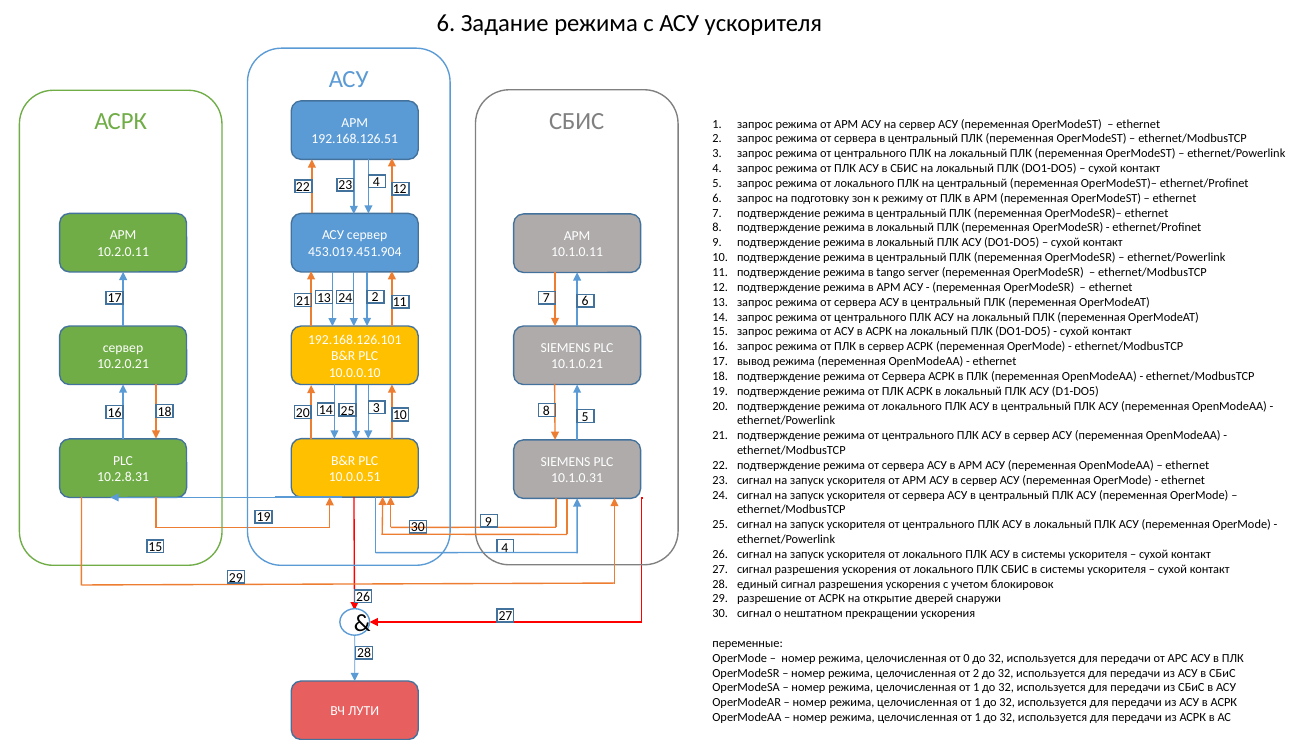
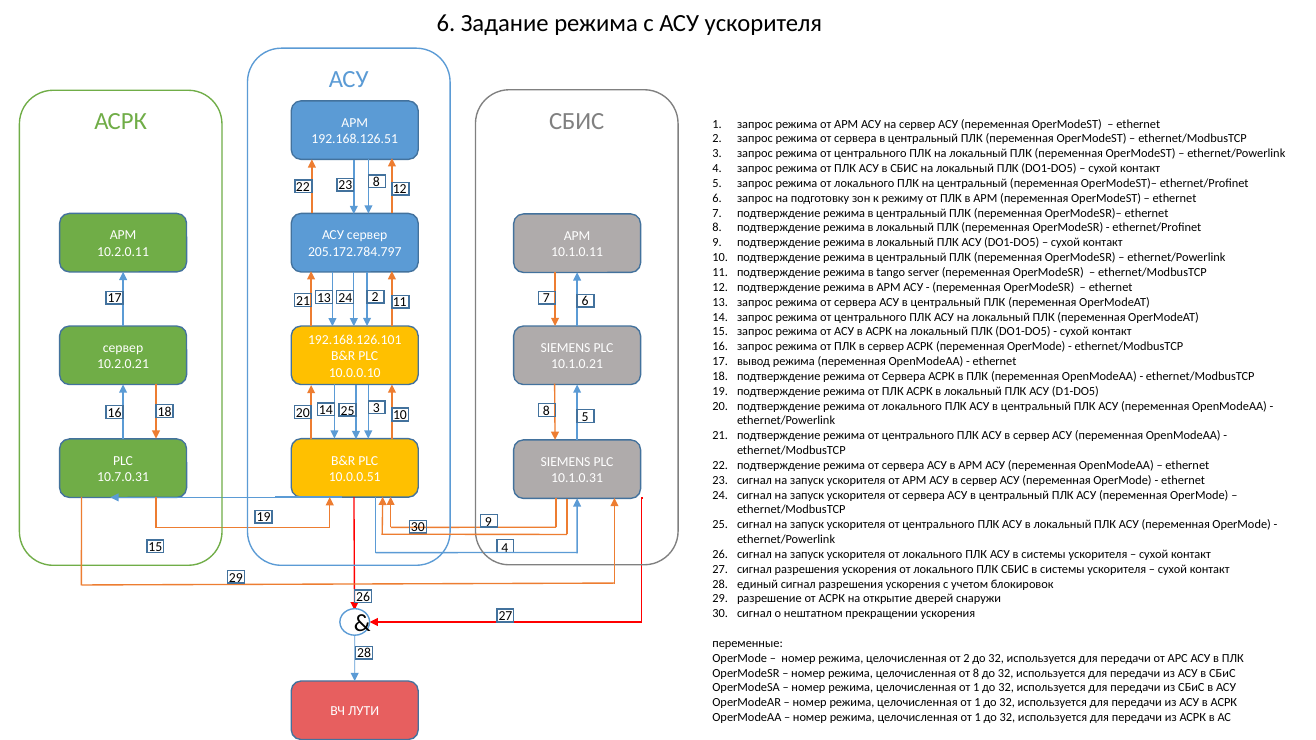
22 4: 4 -> 8
453.019.451.904: 453.019.451.904 -> 205.172.784.797
10.2.8.31: 10.2.8.31 -> 10.7.0.31
от 0: 0 -> 2
от 2: 2 -> 8
